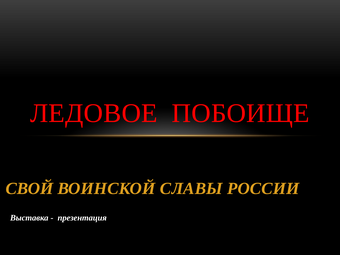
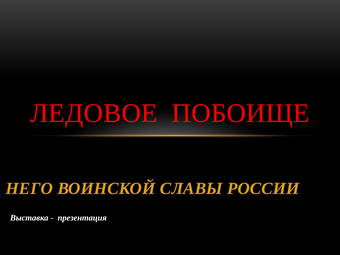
СВОЙ: СВОЙ -> НЕГО
